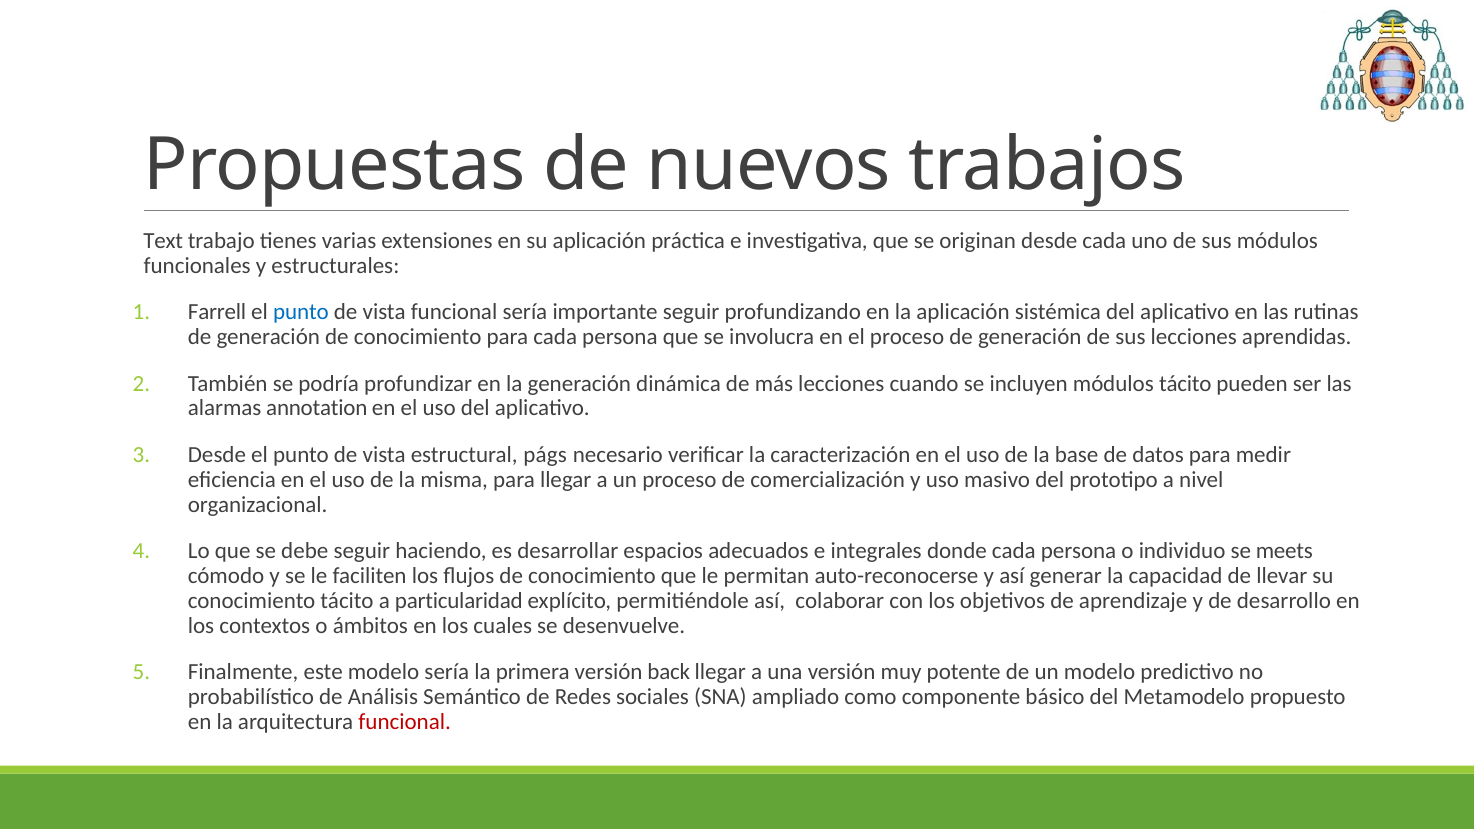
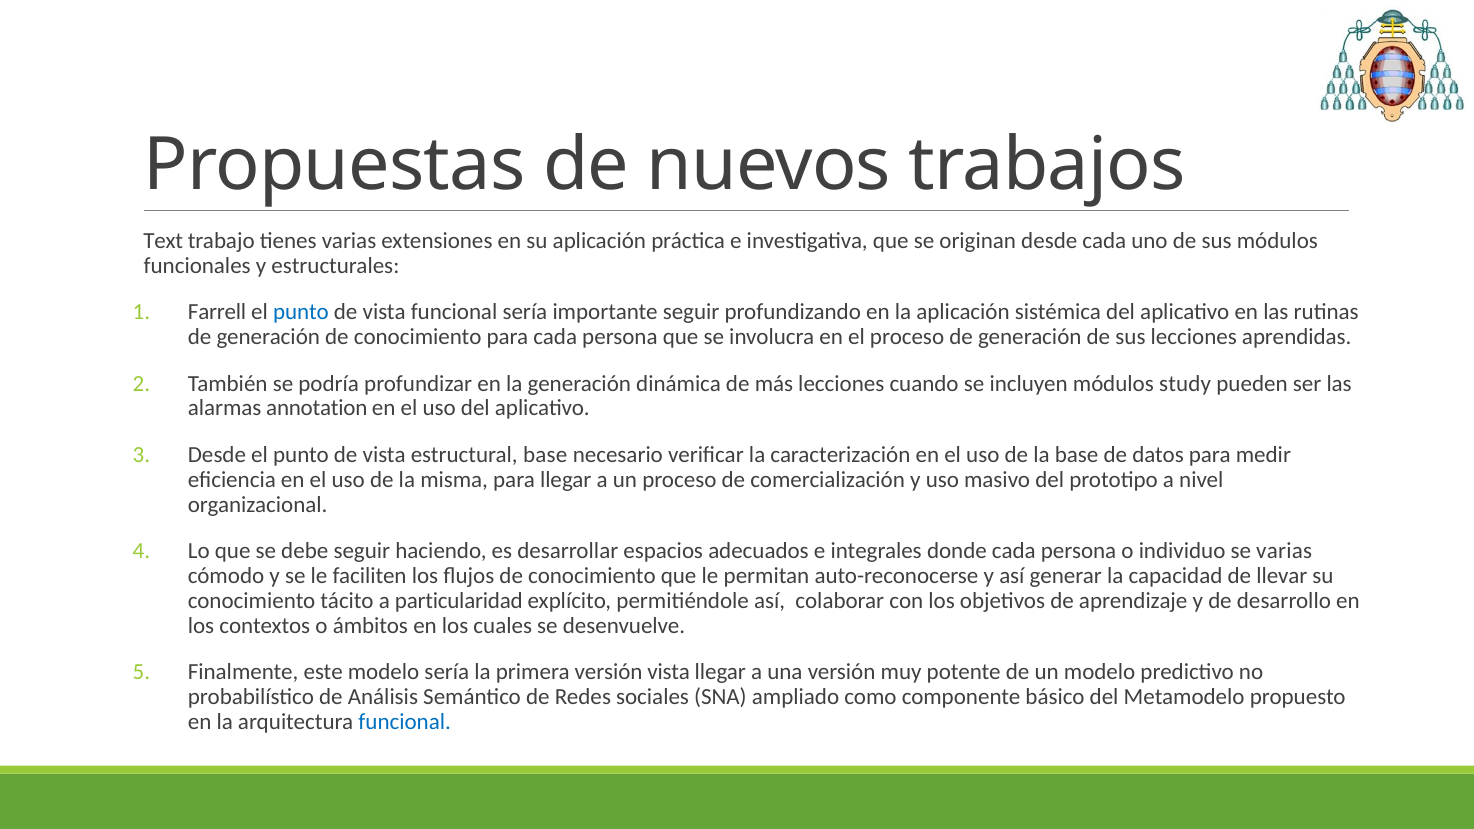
módulos tácito: tácito -> study
estructural págs: págs -> base
se meets: meets -> varias
versión back: back -> vista
funcional at (405, 722) colour: red -> blue
